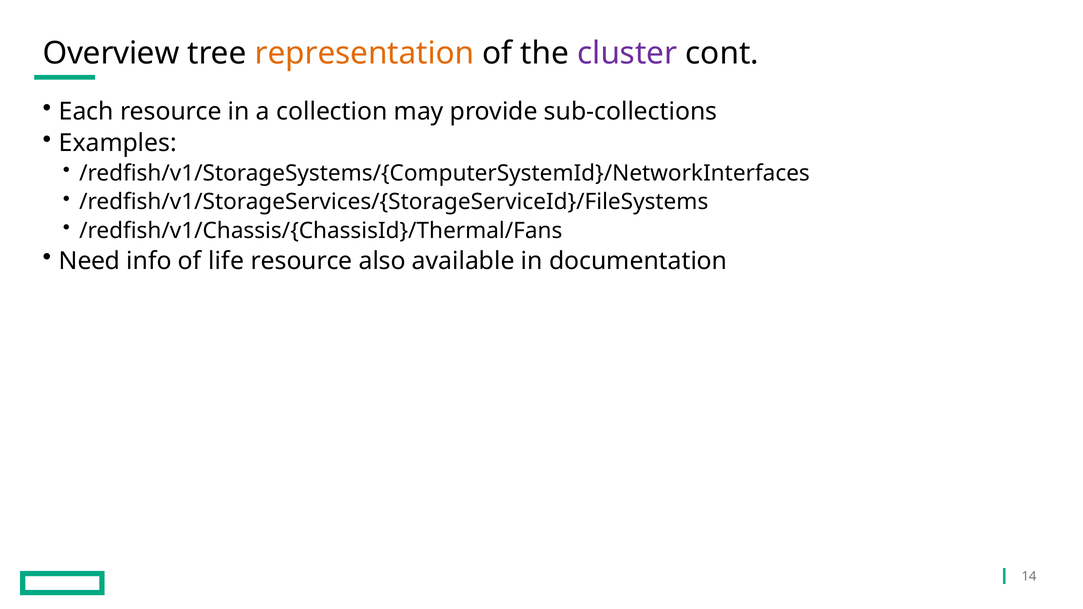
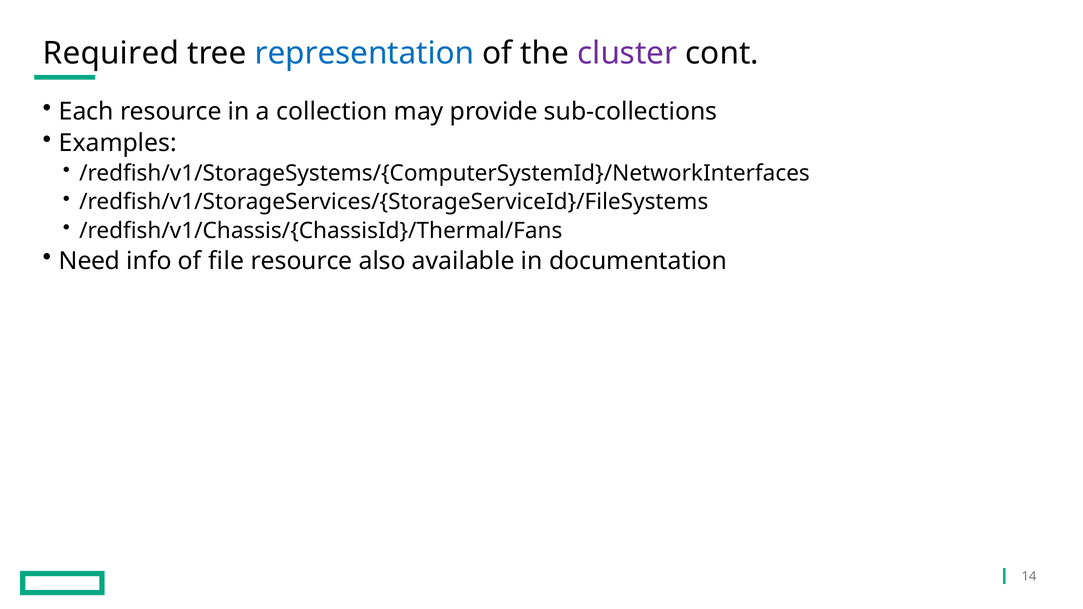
Overview: Overview -> Required
representation colour: orange -> blue
life: life -> file
